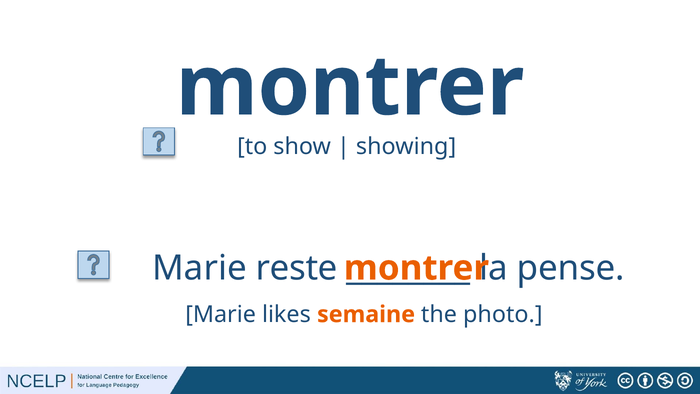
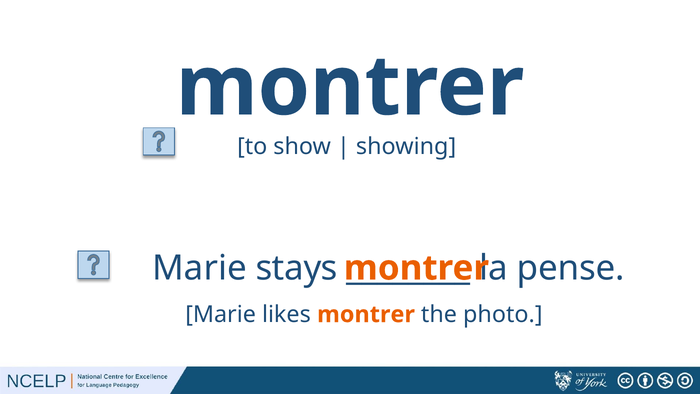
reste: reste -> stays
likes semaine: semaine -> montrer
